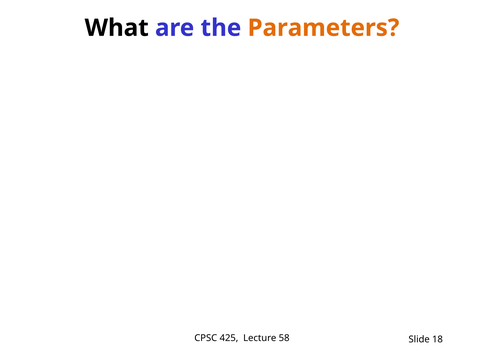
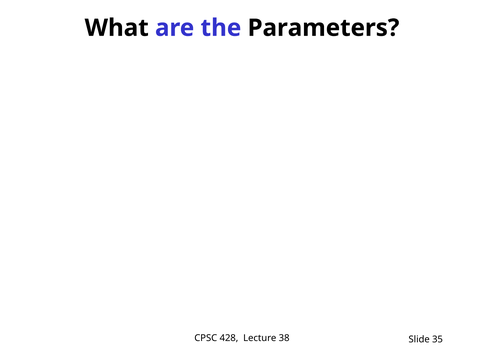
Parameters colour: orange -> black
425: 425 -> 428
58: 58 -> 38
18: 18 -> 35
